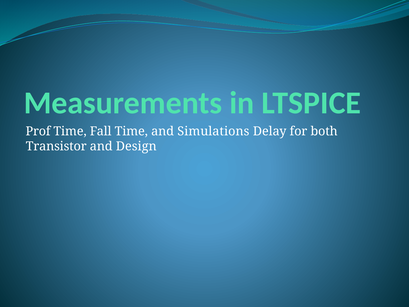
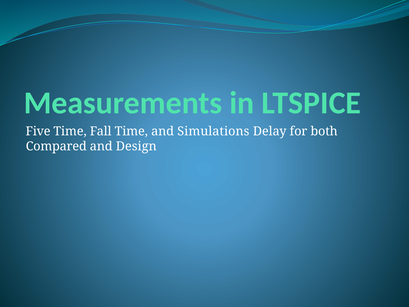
Prof: Prof -> Five
Transistor: Transistor -> Compared
